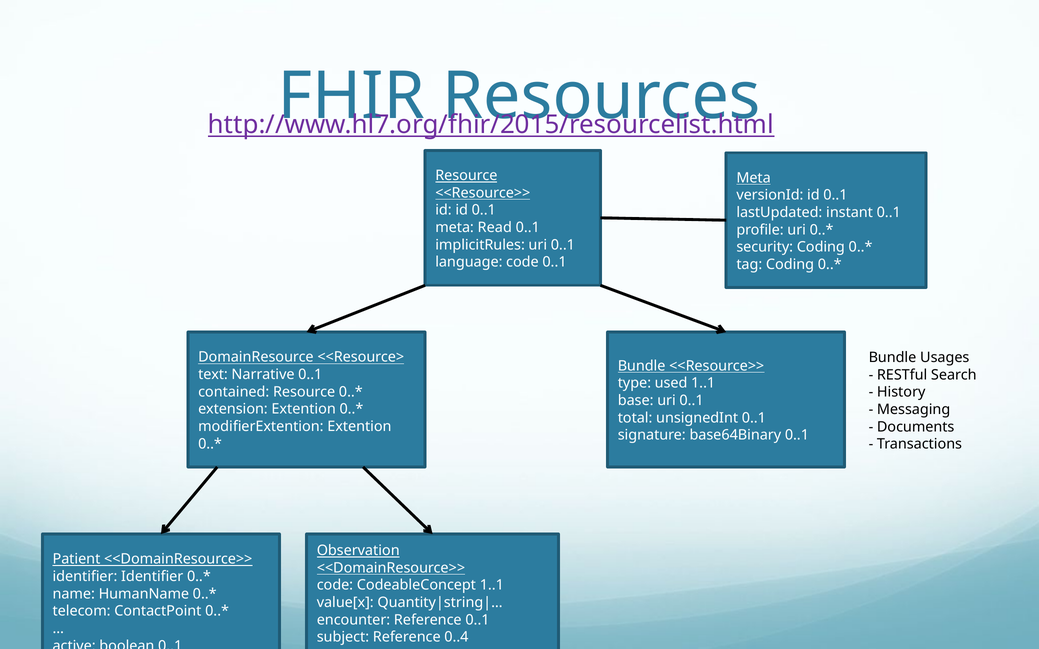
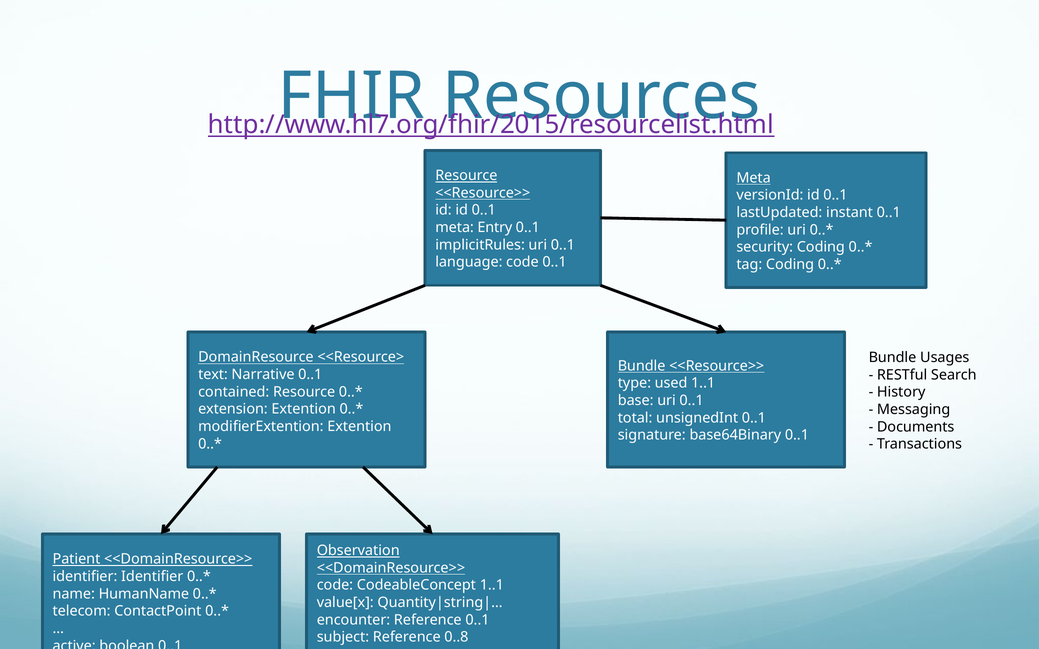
Read: Read -> Entry
0..4: 0..4 -> 0..8
